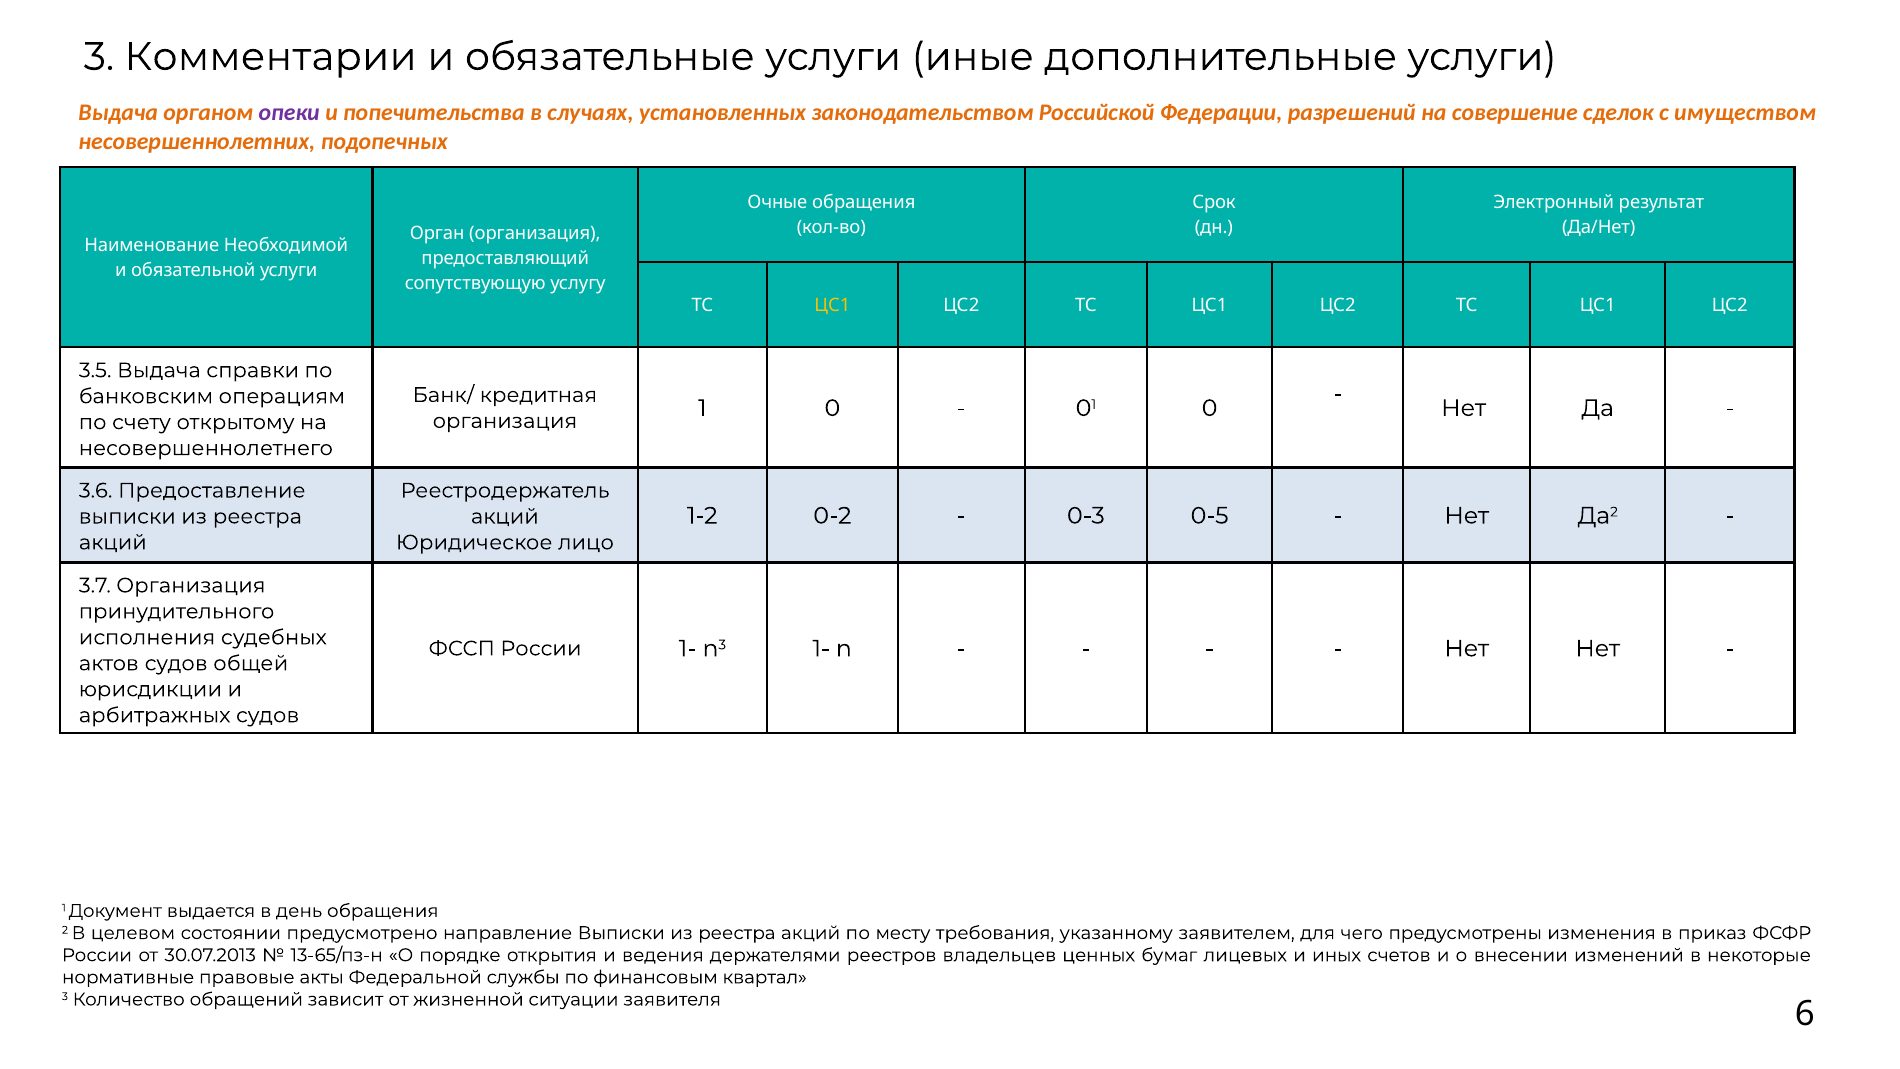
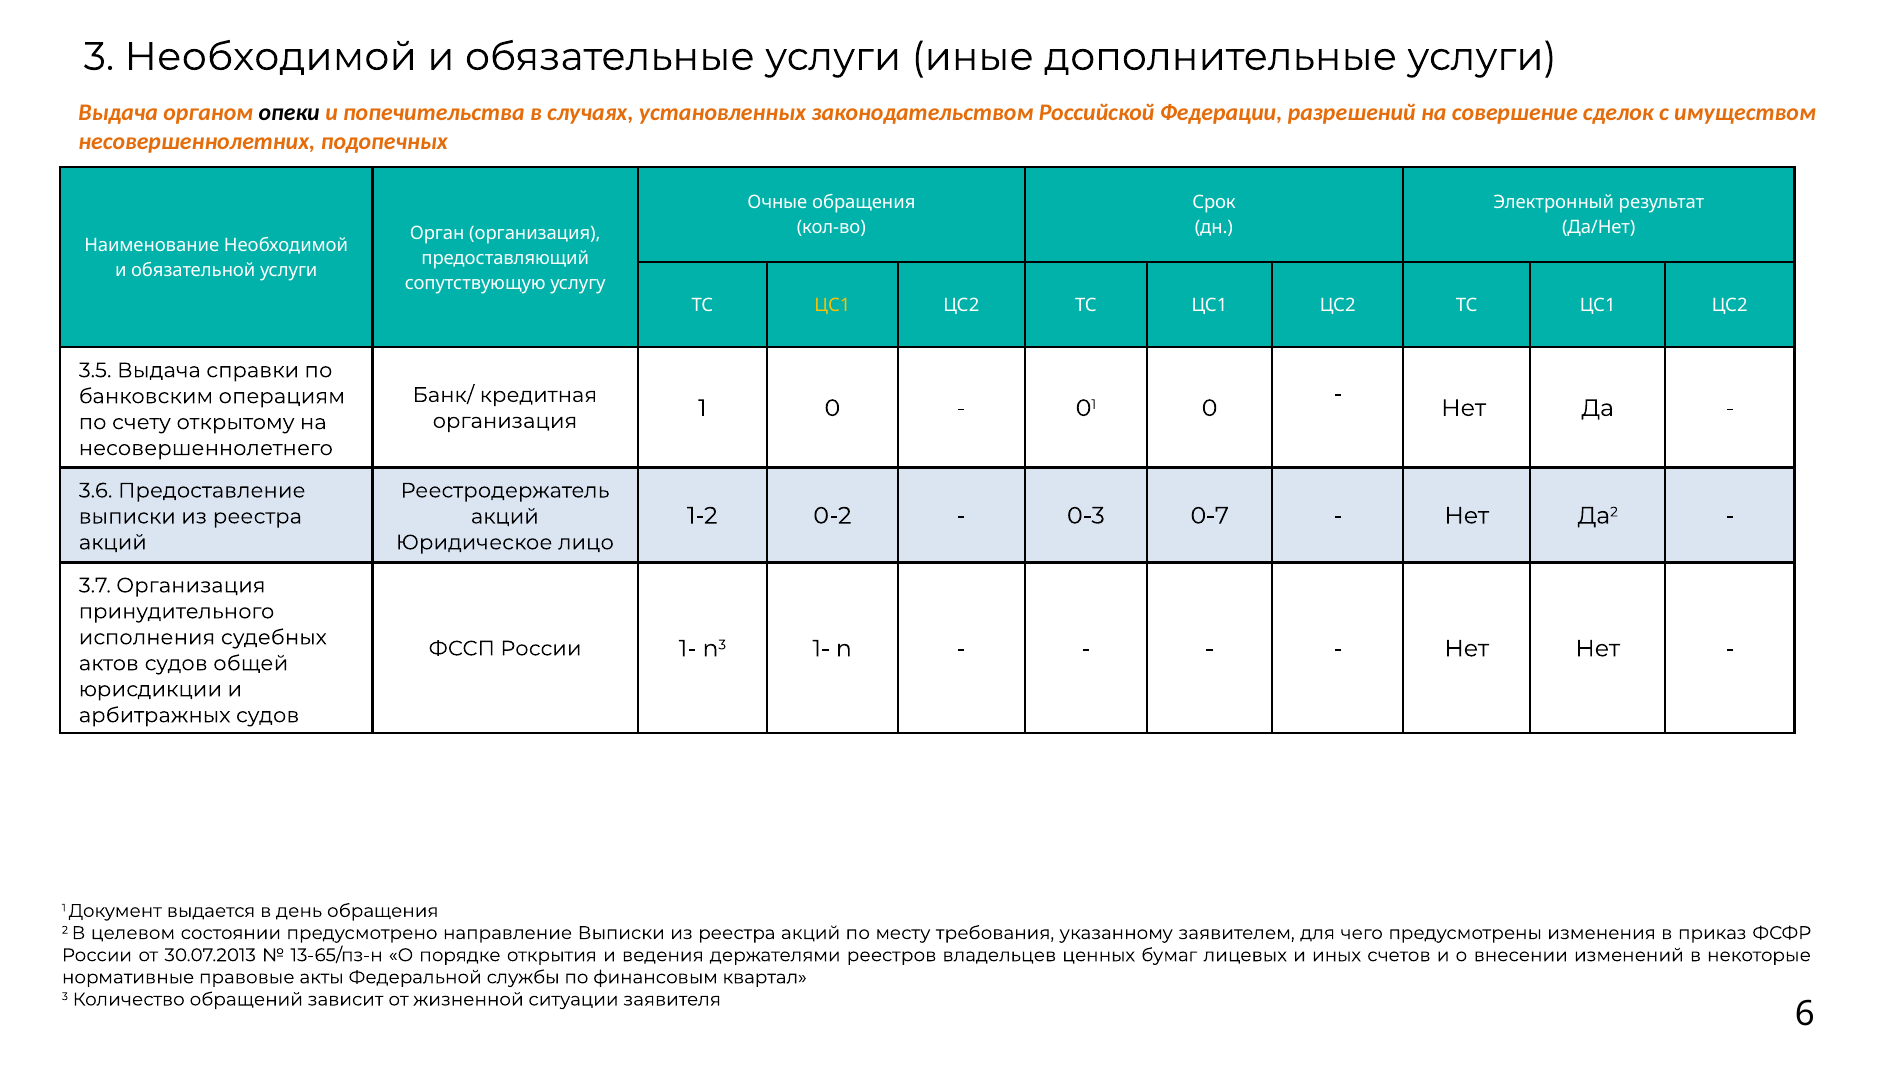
3 Комментарии: Комментарии -> Необходимой
опеки colour: purple -> black
0-5: 0-5 -> 0-7
